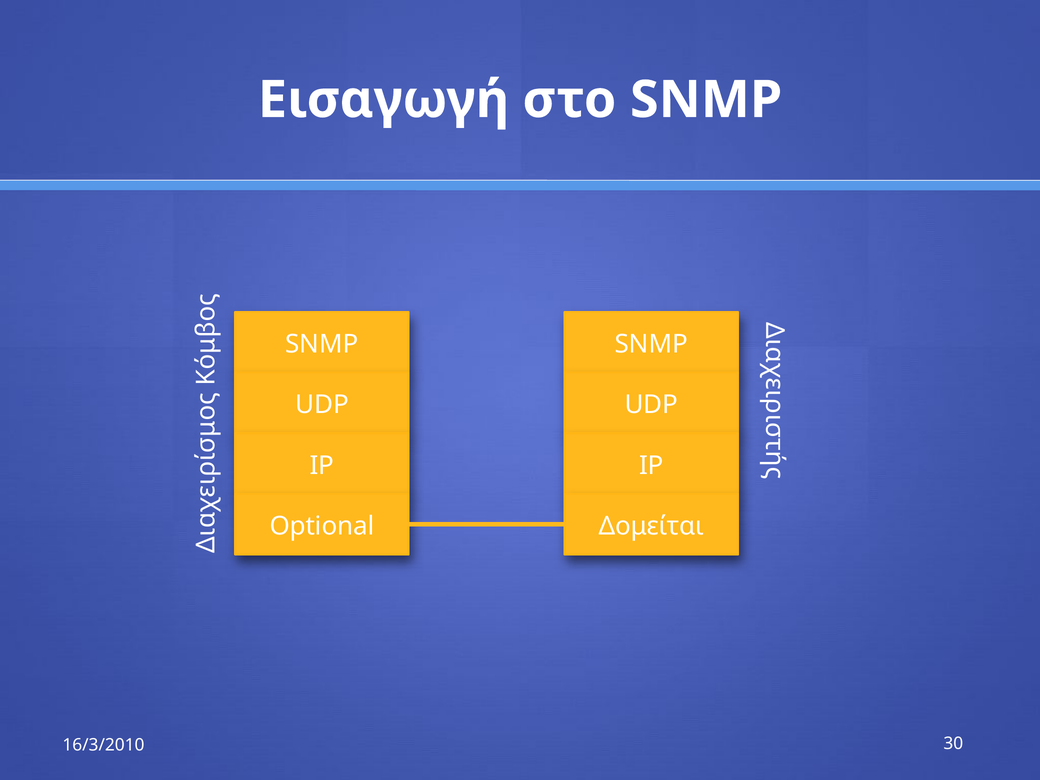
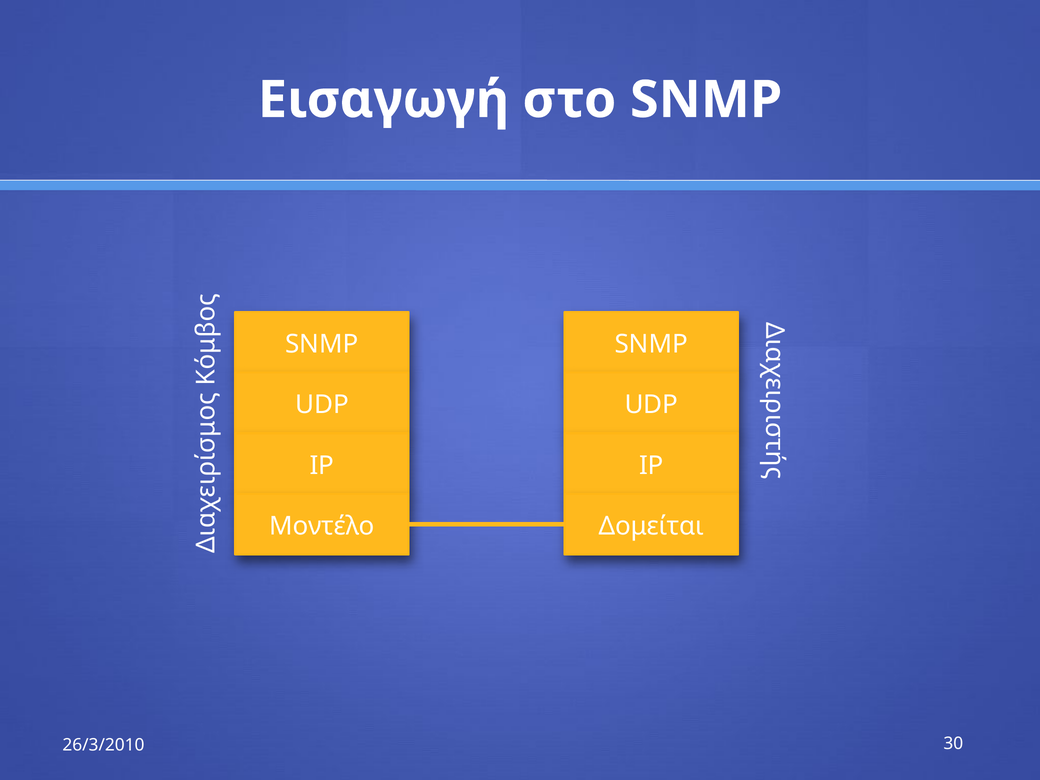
Optional: Optional -> Μοντέλο
16/3/2010: 16/3/2010 -> 26/3/2010
